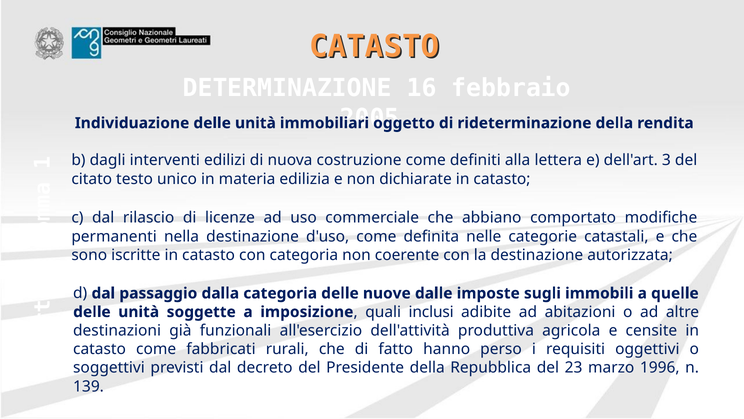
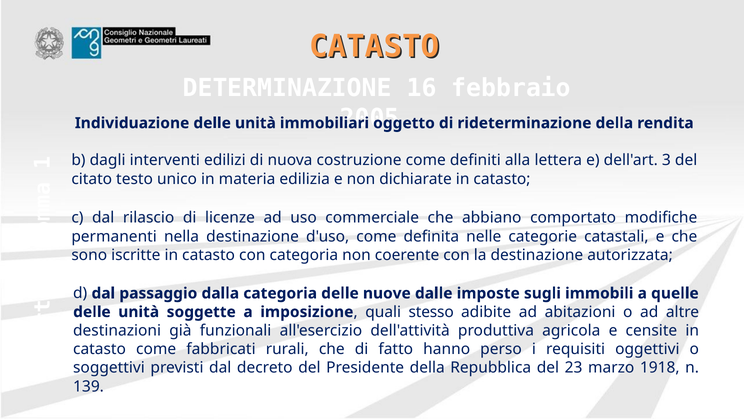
inclusi: inclusi -> stesso
1996: 1996 -> 1918
